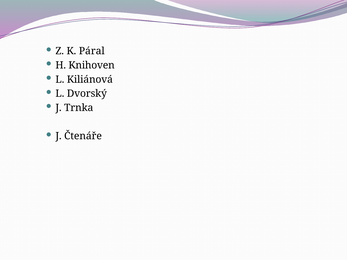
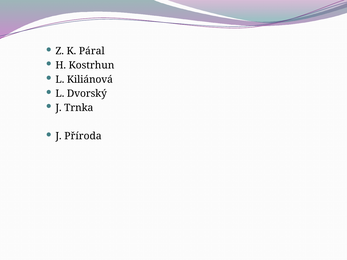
Knihoven: Knihoven -> Kostrhun
Čtenáře: Čtenáře -> Příroda
